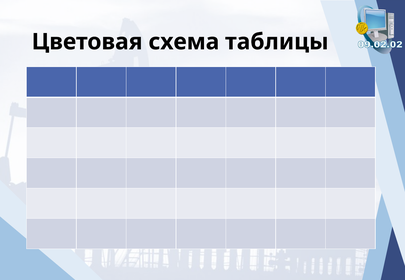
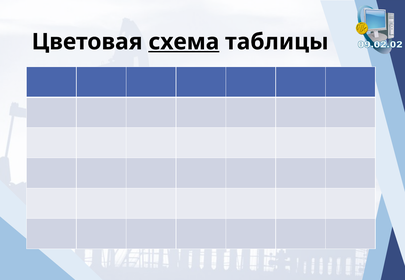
схема underline: none -> present
